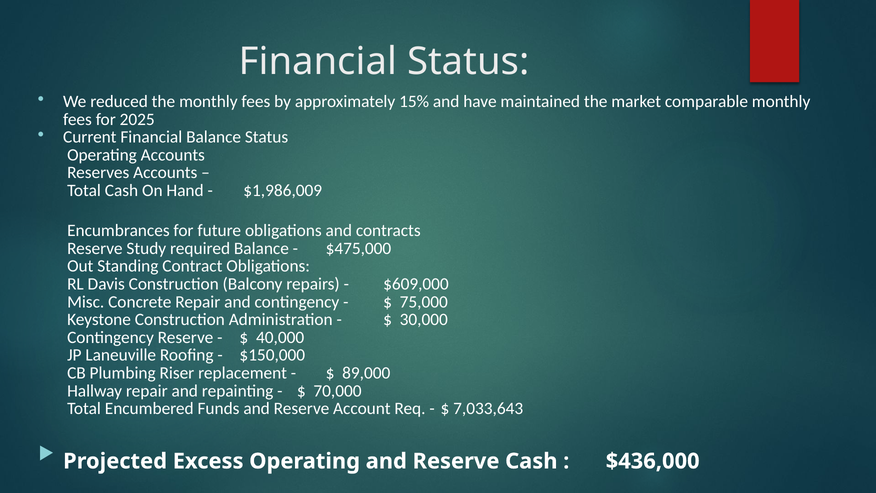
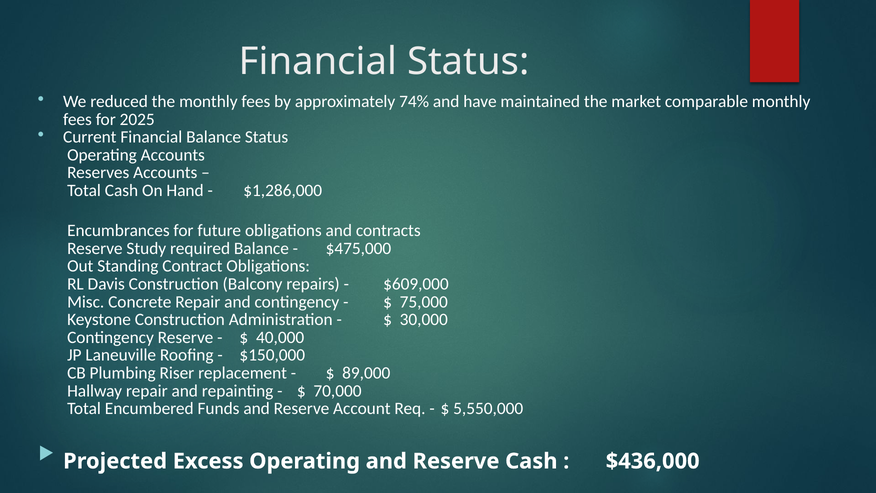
15%: 15% -> 74%
$1,986,009: $1,986,009 -> $1,286,000
7,033,643: 7,033,643 -> 5,550,000
